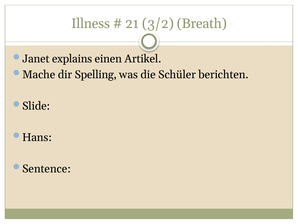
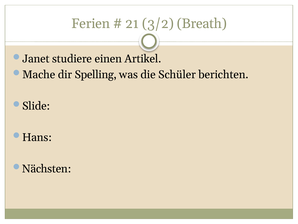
Illness: Illness -> Ferien
explains: explains -> studiere
Sentence: Sentence -> Nächsten
